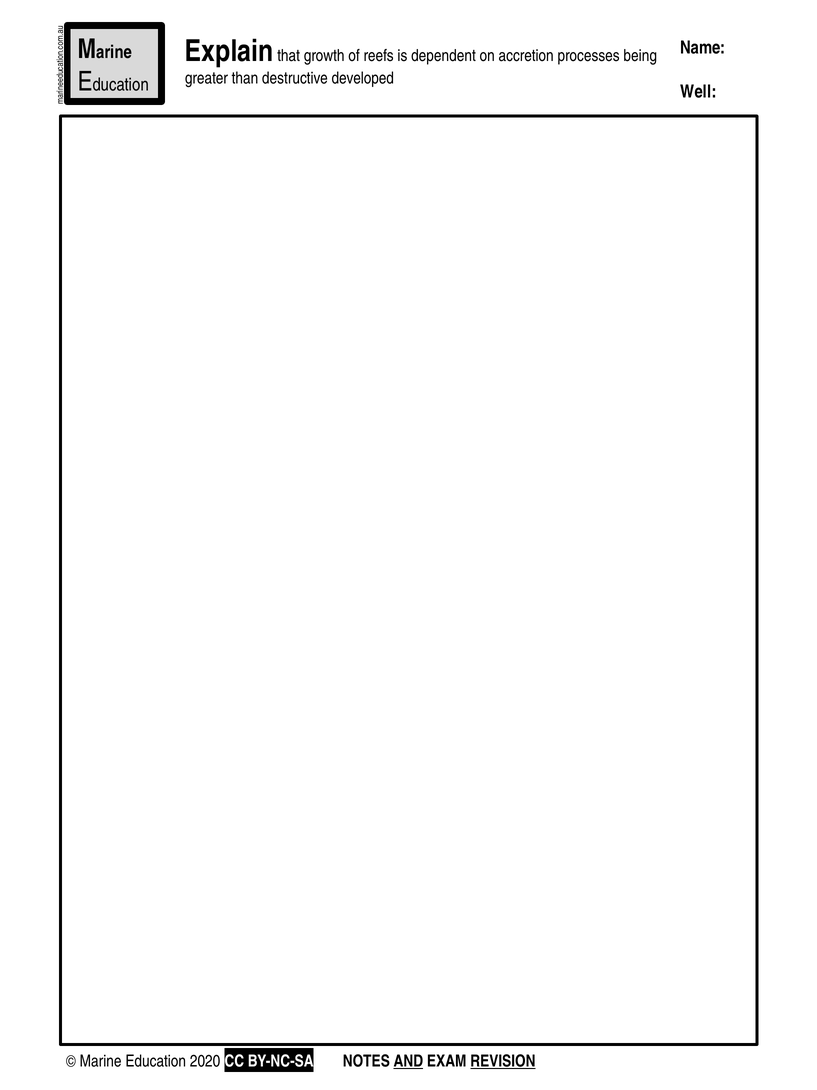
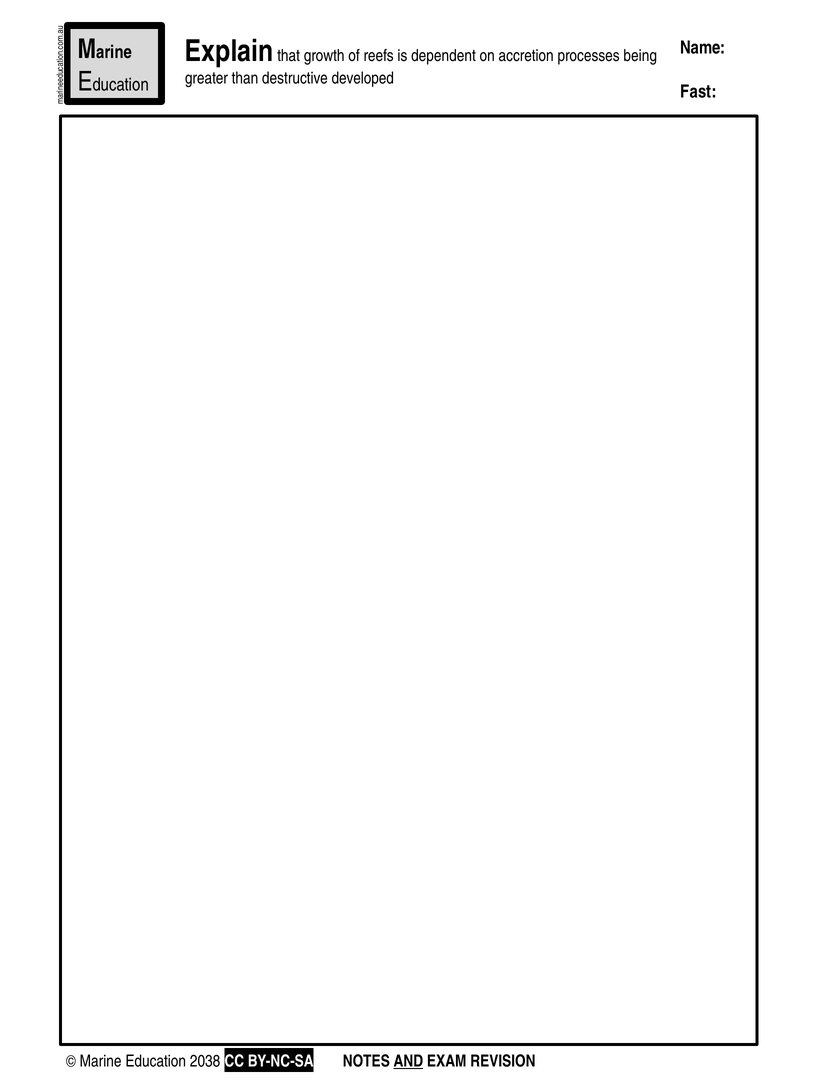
Well: Well -> Fast
2020: 2020 -> 2038
REVISION underline: present -> none
